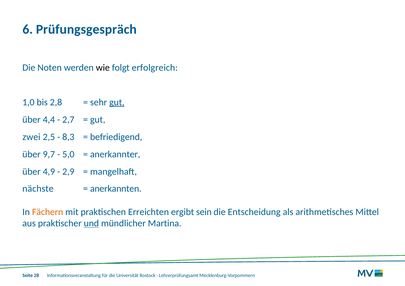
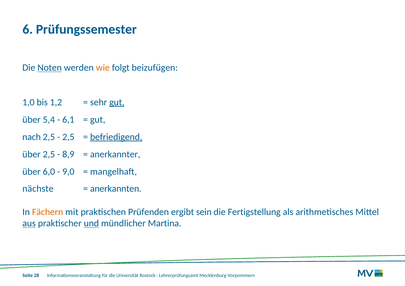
Prüfungsgespräch: Prüfungsgespräch -> Prüfungssemester
Noten underline: none -> present
wie colour: black -> orange
erfolgreich: erfolgreich -> beizufügen
2,8: 2,8 -> 1,2
4,4: 4,4 -> 5,4
2,7: 2,7 -> 6,1
zwei: zwei -> nach
8,3 at (68, 137): 8,3 -> 2,5
befriedigend underline: none -> present
über 9,7: 9,7 -> 2,5
5,0: 5,0 -> 8,9
4,9: 4,9 -> 6,0
2,9: 2,9 -> 9,0
Erreichten: Erreichten -> Prüfenden
Entscheidung: Entscheidung -> Fertigstellung
aus underline: none -> present
